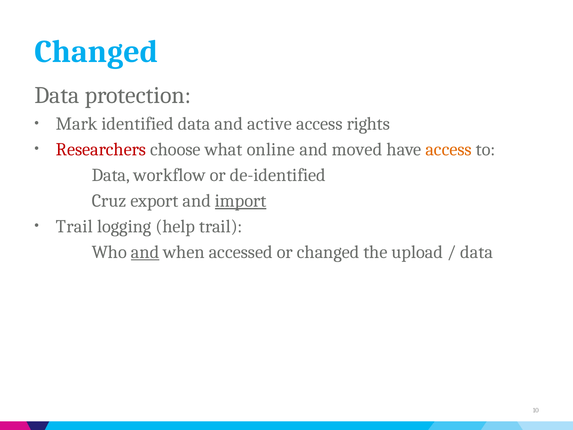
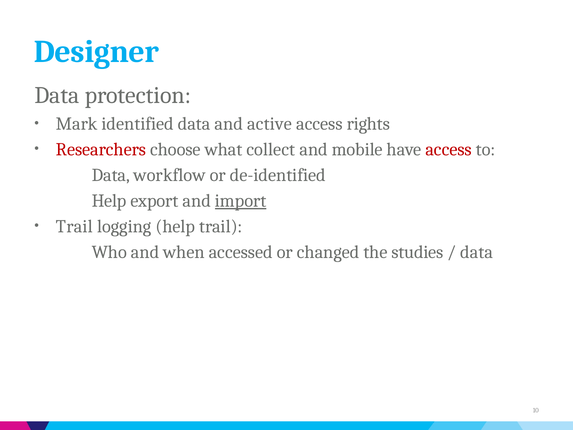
Changed at (96, 52): Changed -> Designer
online: online -> collect
moved: moved -> mobile
access at (449, 149) colour: orange -> red
Cruz at (109, 201): Cruz -> Help
and at (145, 252) underline: present -> none
upload: upload -> studies
